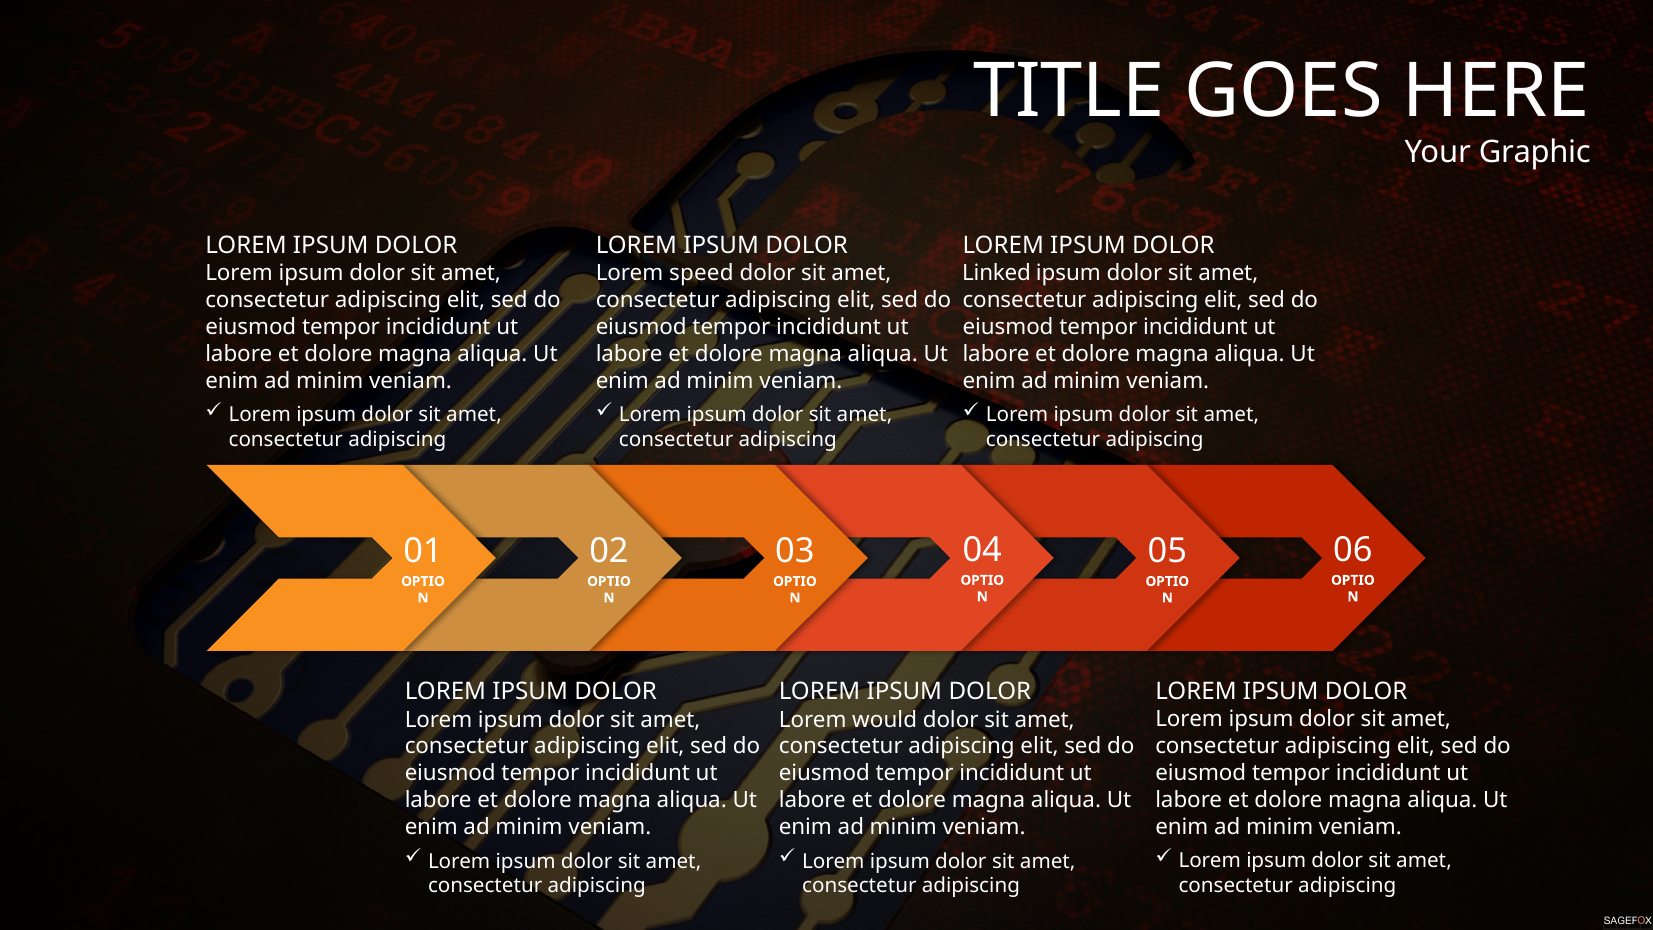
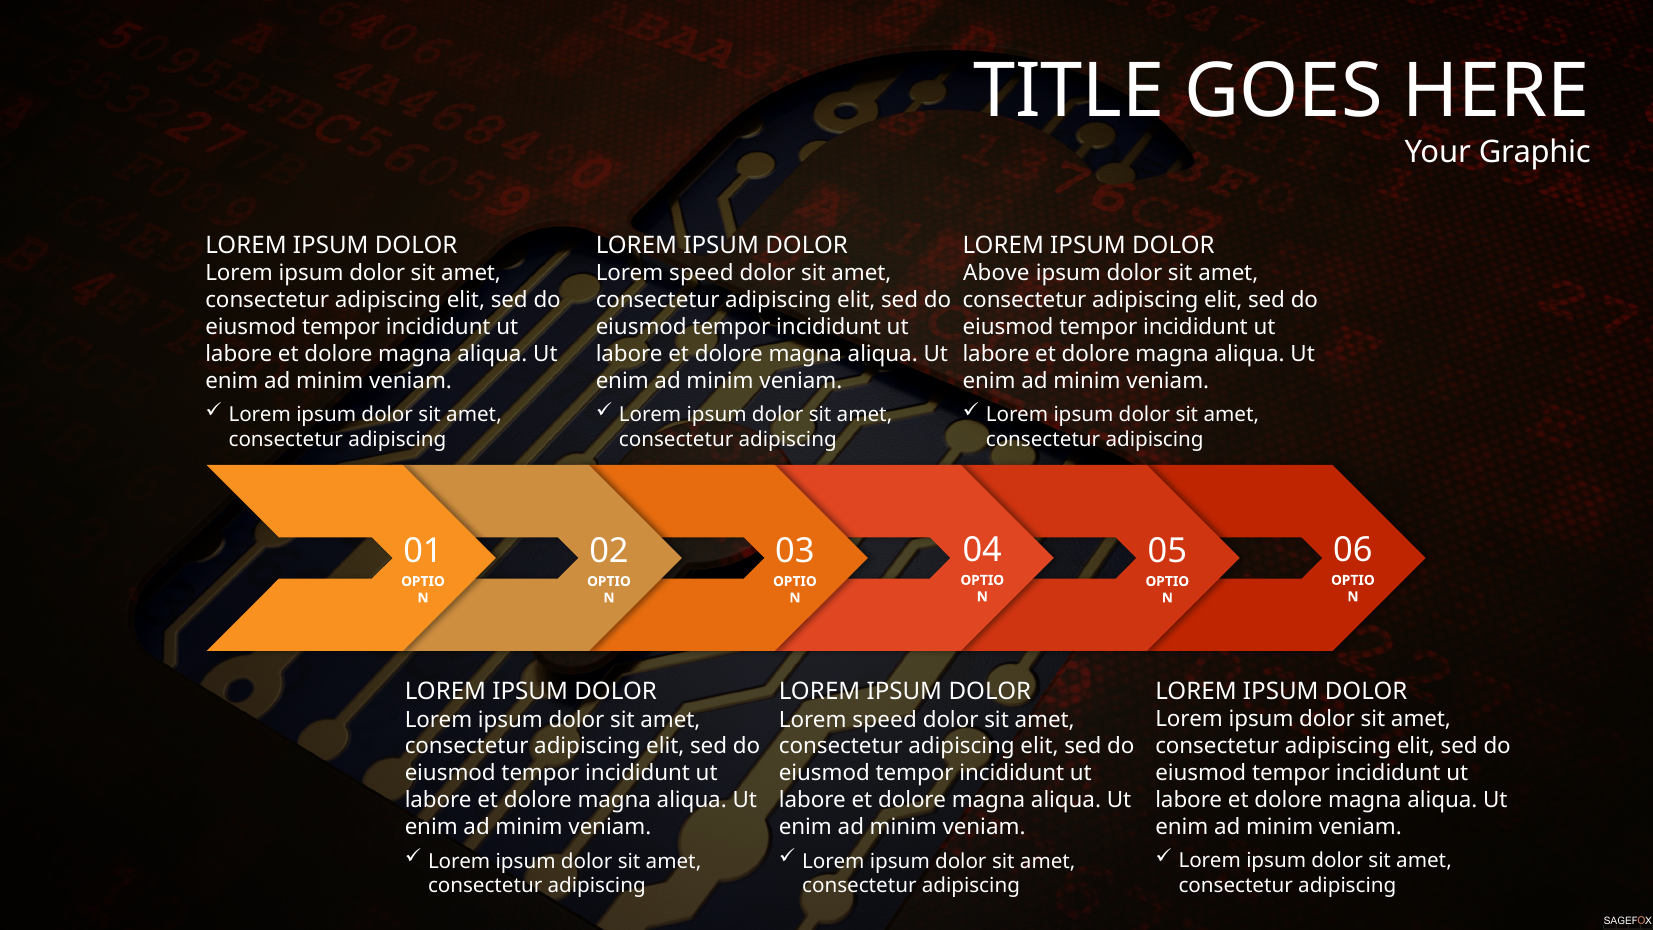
Linked: Linked -> Above
would at (885, 720): would -> speed
